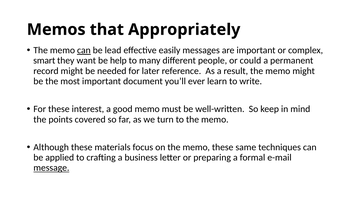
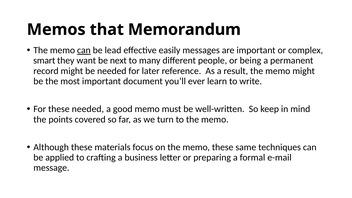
Appropriately: Appropriately -> Memorandum
help: help -> next
could: could -> being
these interest: interest -> needed
message underline: present -> none
